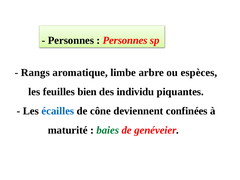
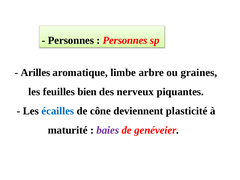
Rangs: Rangs -> Arilles
espèces: espèces -> graines
individu: individu -> nerveux
confinées: confinées -> plasticité
baies colour: green -> purple
